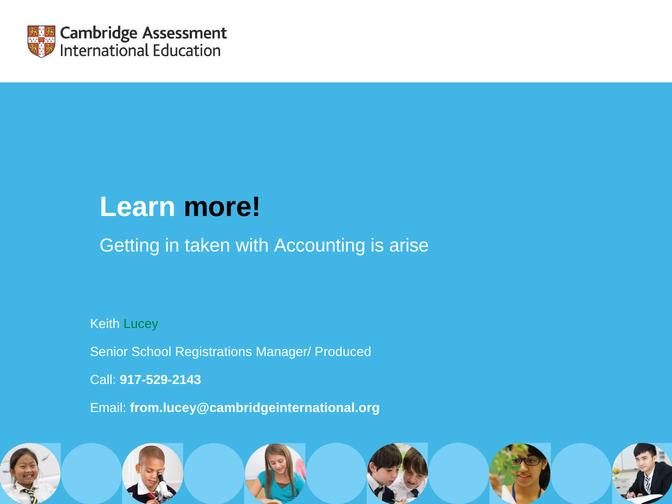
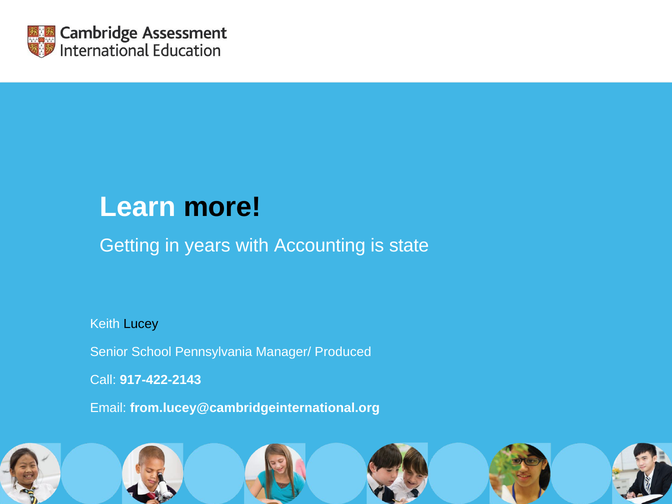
taken: taken -> years
arise: arise -> state
Lucey colour: green -> black
Registrations: Registrations -> Pennsylvania
917-529-2143: 917-529-2143 -> 917-422-2143
